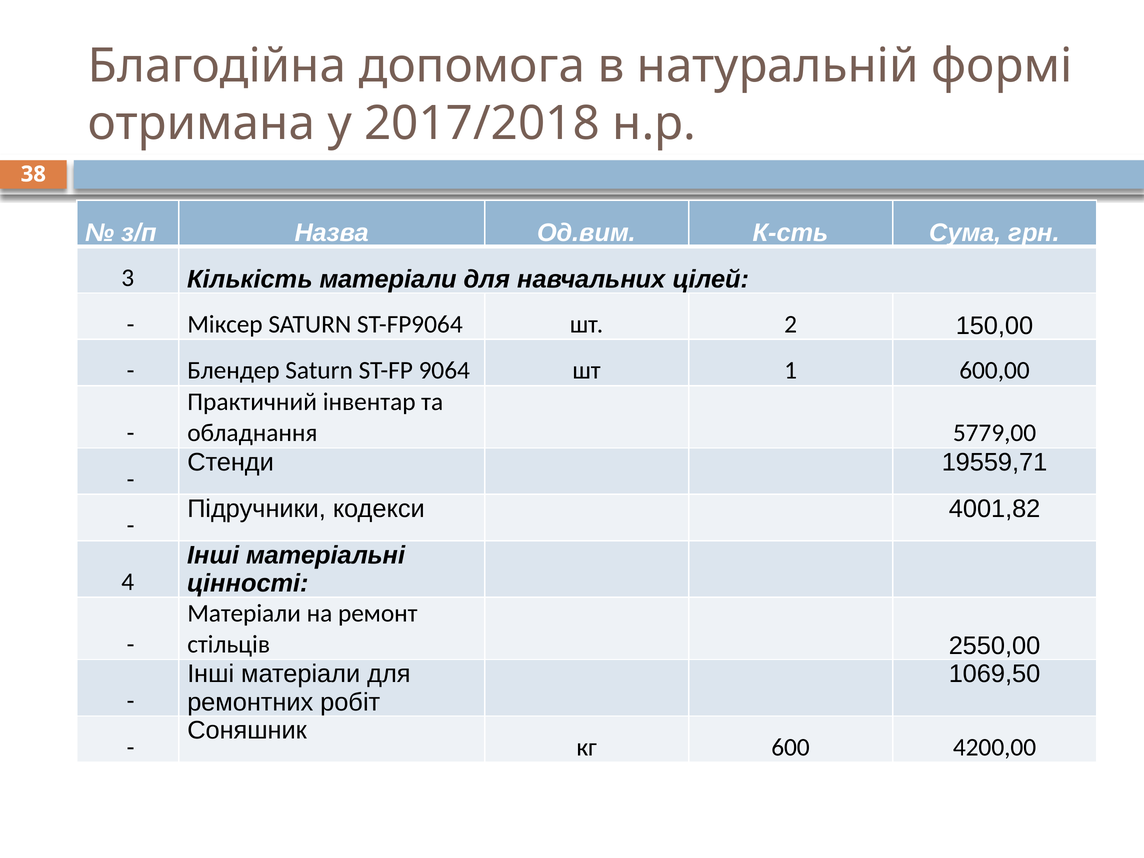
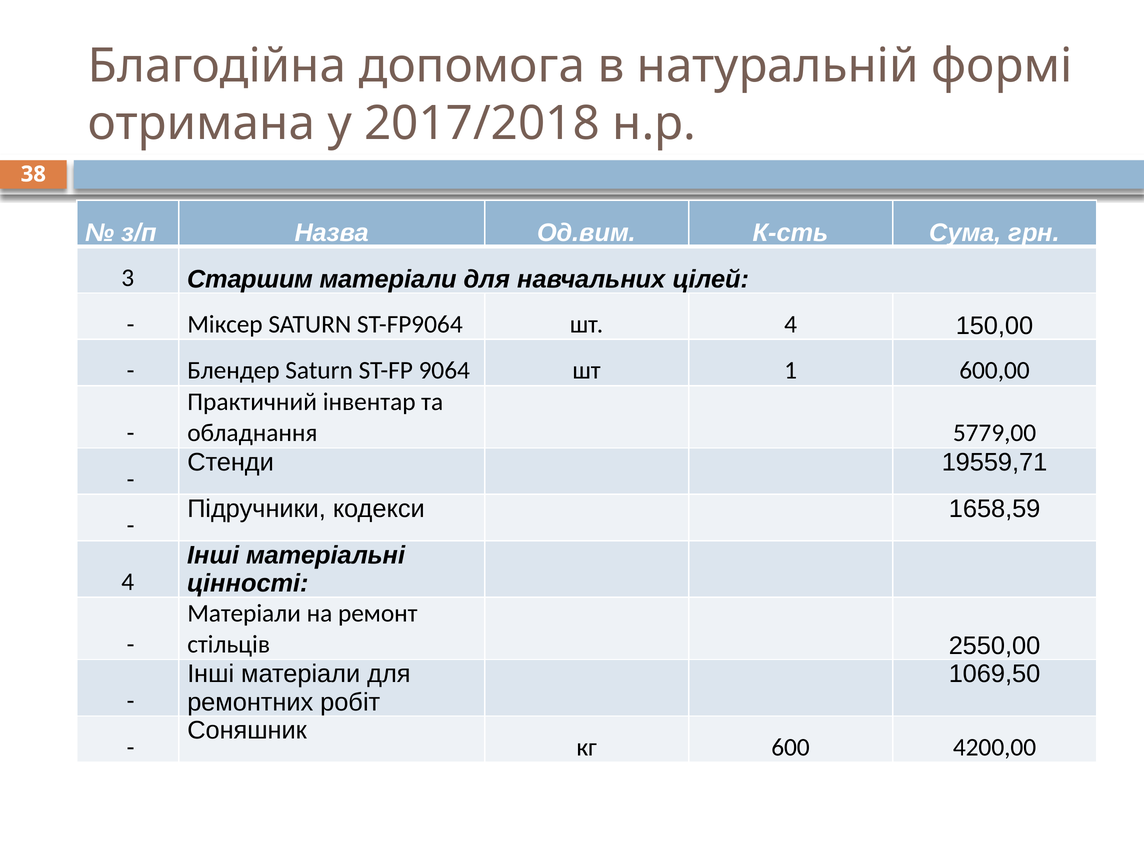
Кількість: Кількість -> Старшим
шт 2: 2 -> 4
4001,82: 4001,82 -> 1658,59
